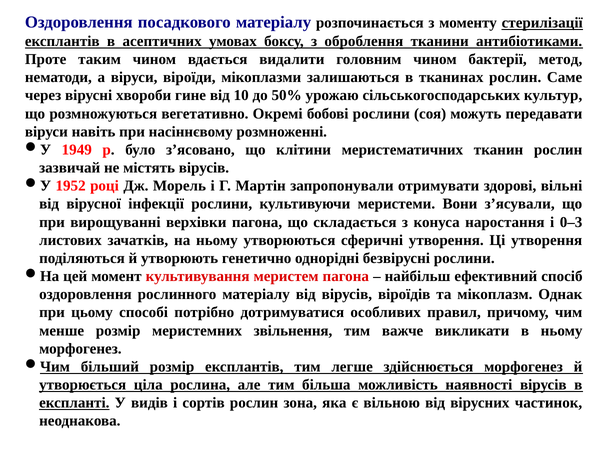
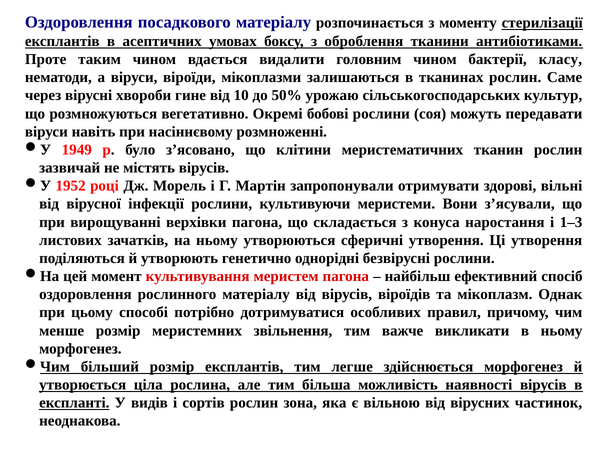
метод: метод -> класу
0–3: 0–3 -> 1–3
